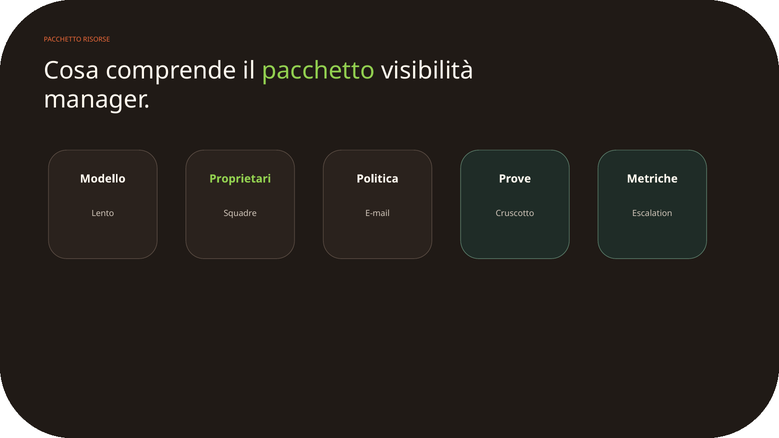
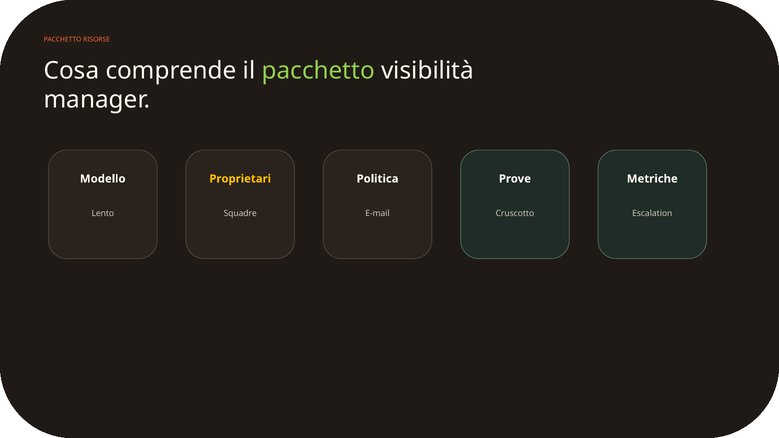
Proprietari colour: light green -> yellow
